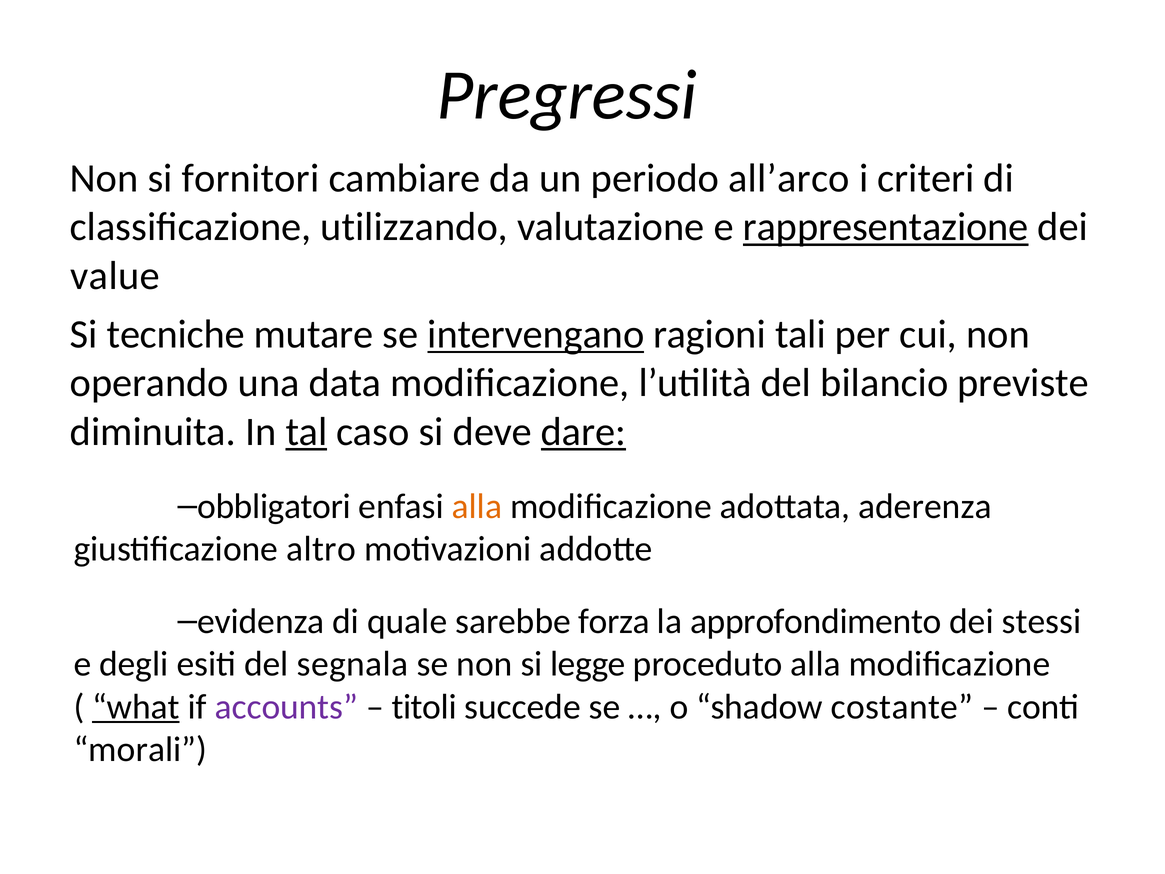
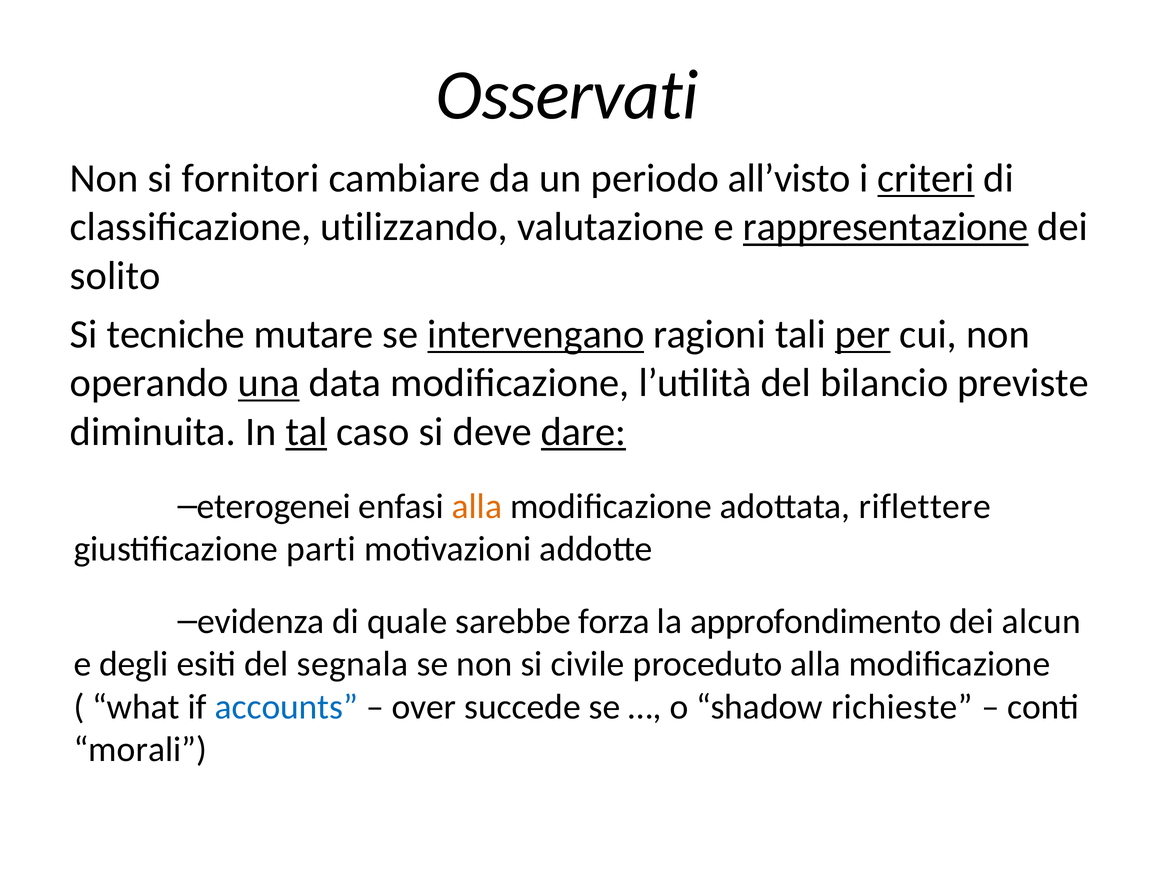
Pregressi: Pregressi -> Osservati
all’arco: all’arco -> all’visto
criteri underline: none -> present
value: value -> solito
per underline: none -> present
una underline: none -> present
obbligatori: obbligatori -> eterogenei
aderenza: aderenza -> riflettere
altro: altro -> parti
stessi: stessi -> alcun
legge: legge -> civile
what underline: present -> none
accounts colour: purple -> blue
titoli: titoli -> over
costante: costante -> richieste
